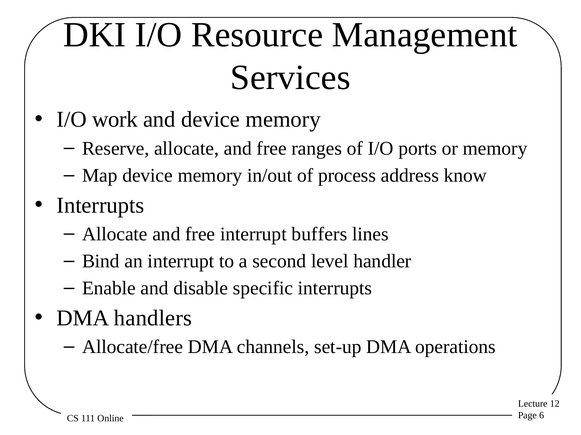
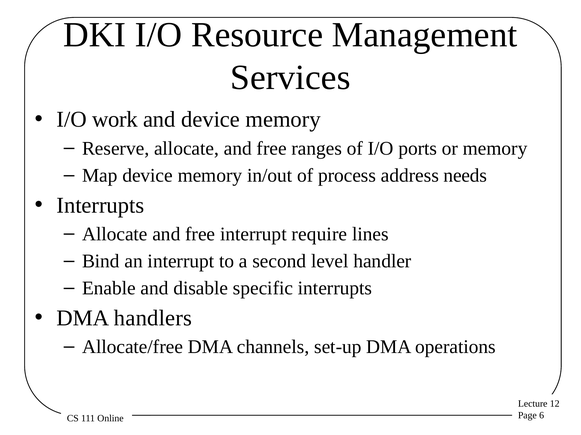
know: know -> needs
buffers: buffers -> require
